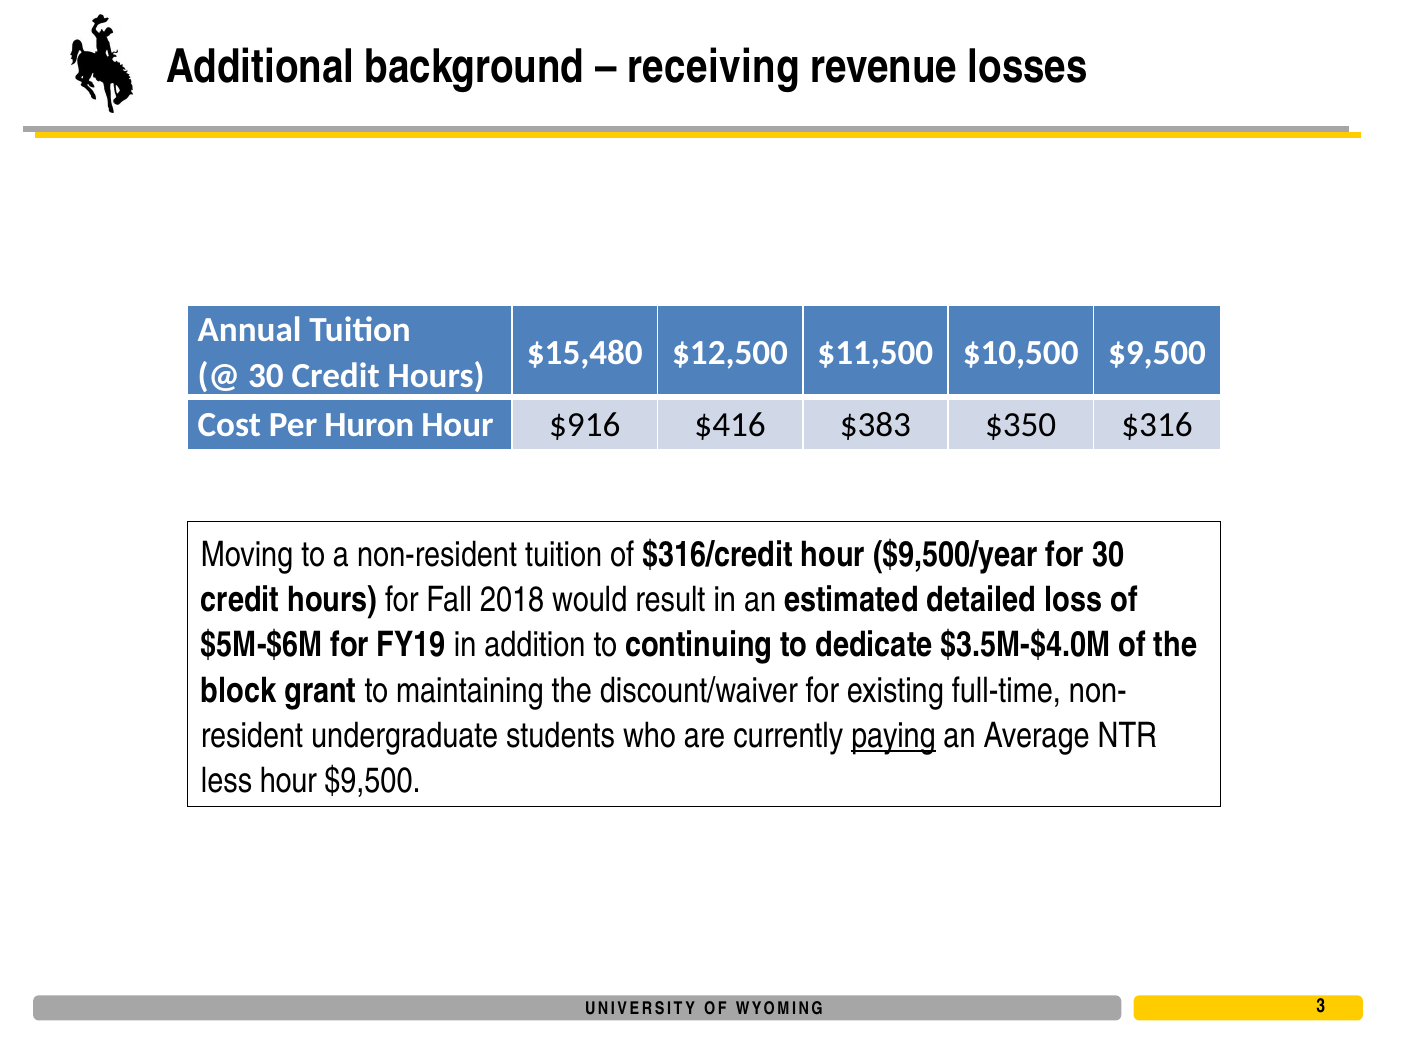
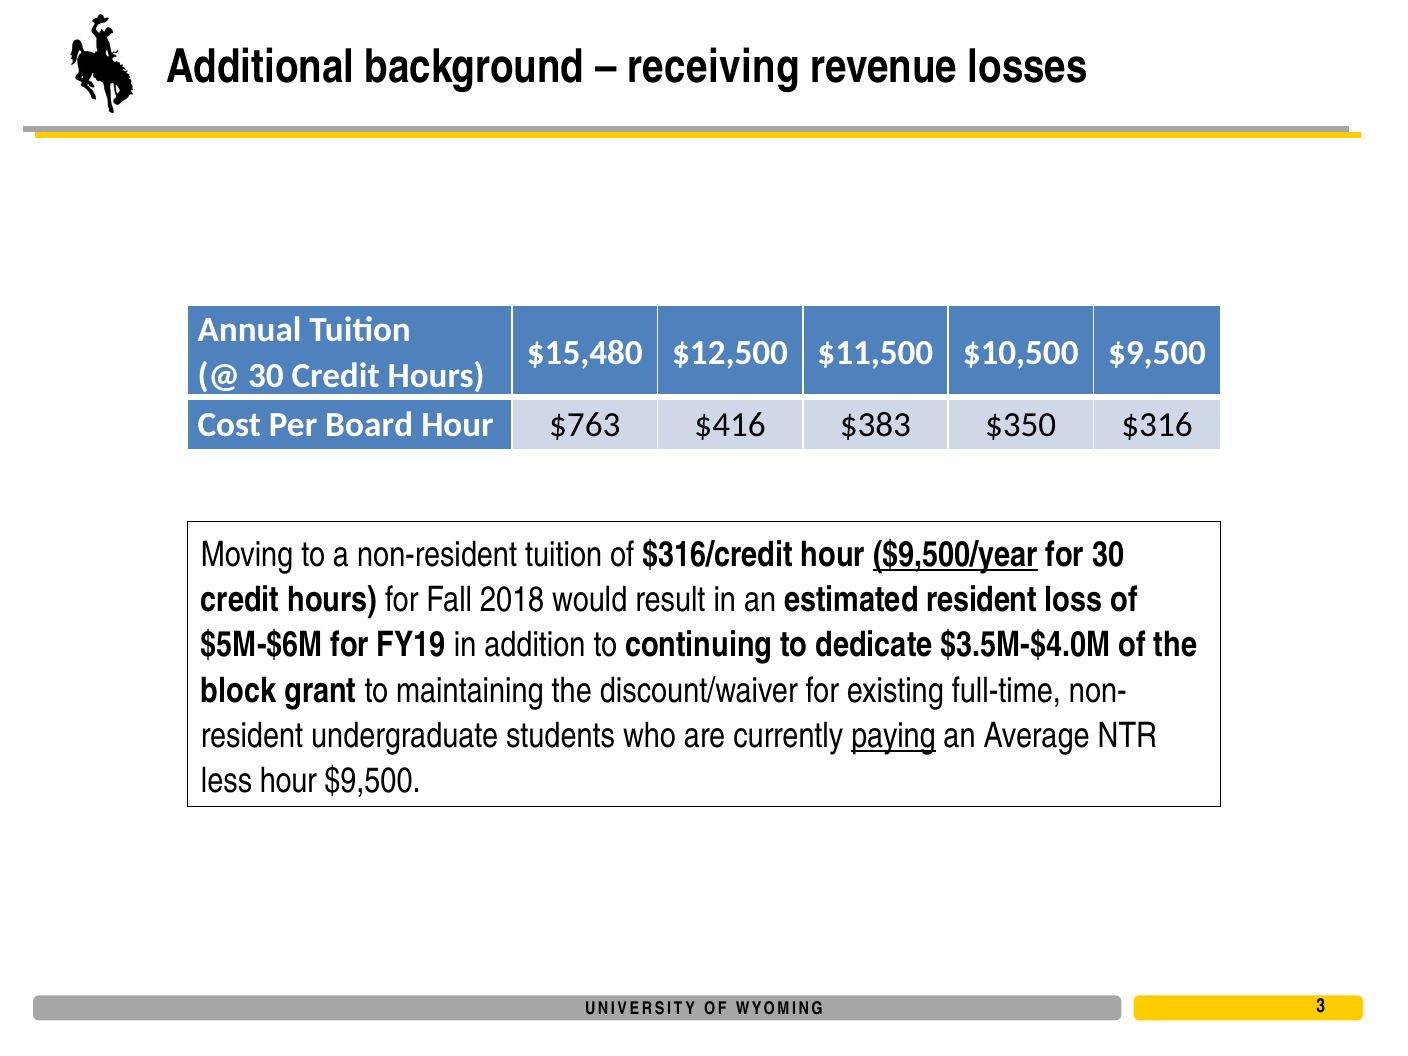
Huron: Huron -> Board
$916: $916 -> $763
$9,500/year underline: none -> present
estimated detailed: detailed -> resident
